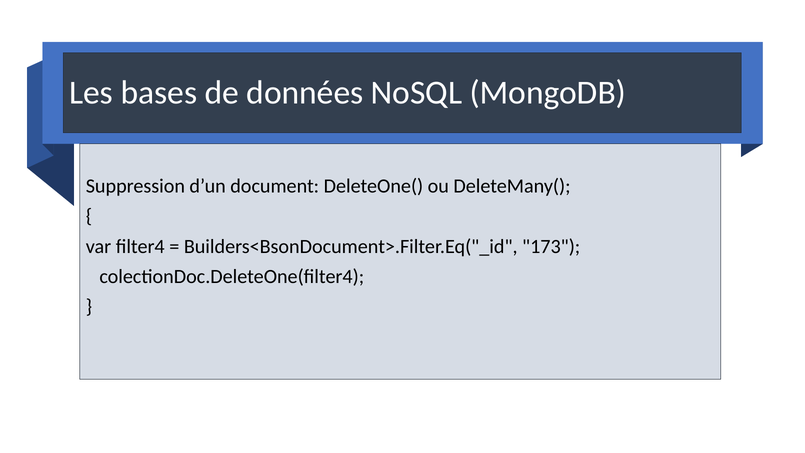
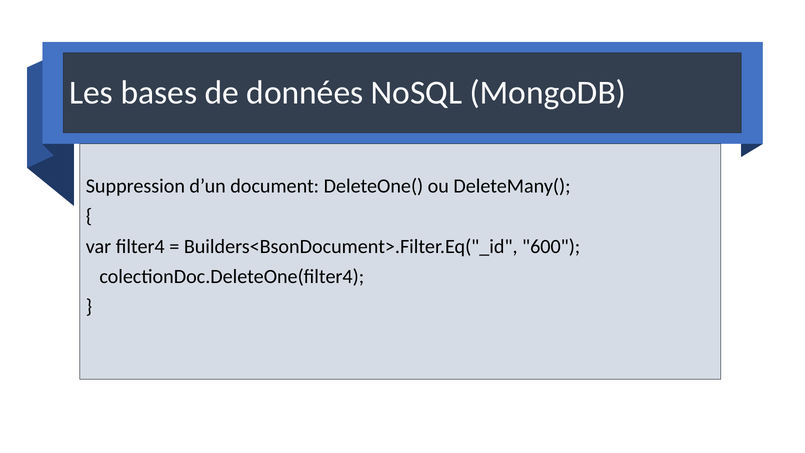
173: 173 -> 600
